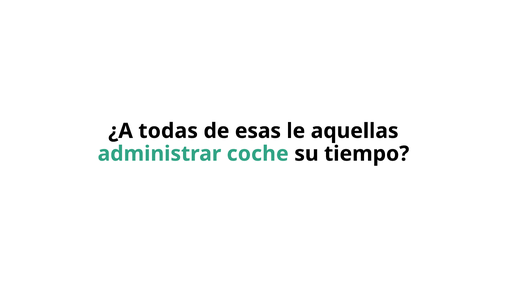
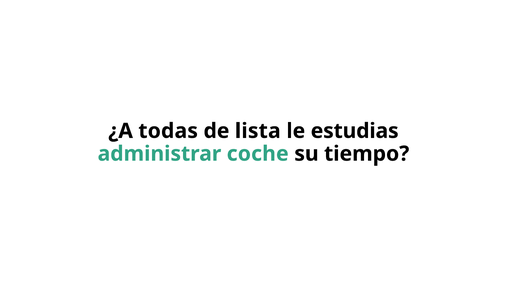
esas: esas -> lista
aquellas: aquellas -> estudias
